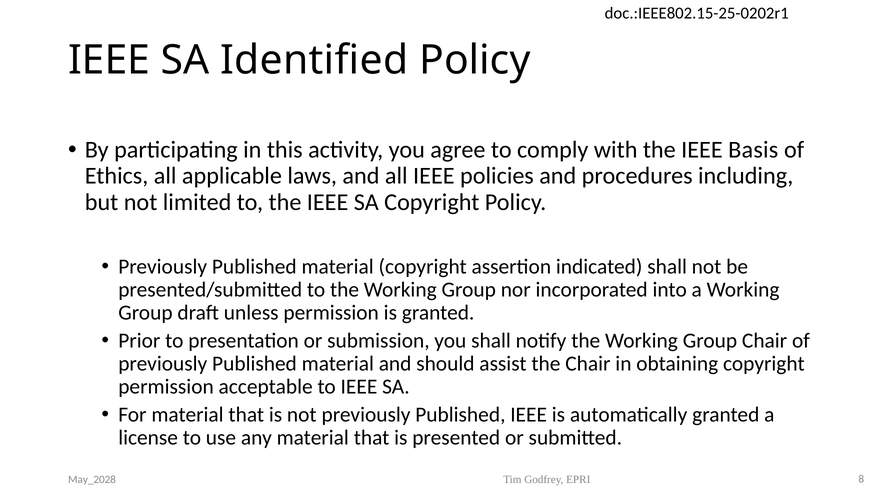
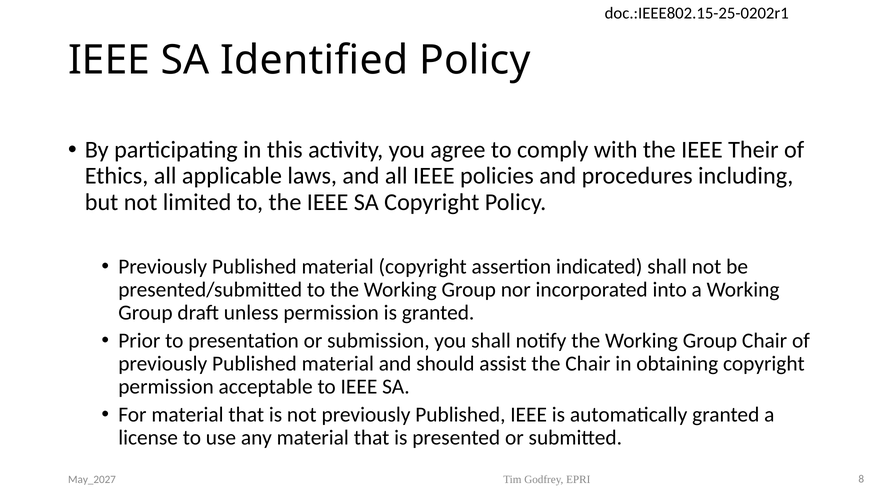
Basis: Basis -> Their
May_2028: May_2028 -> May_2027
